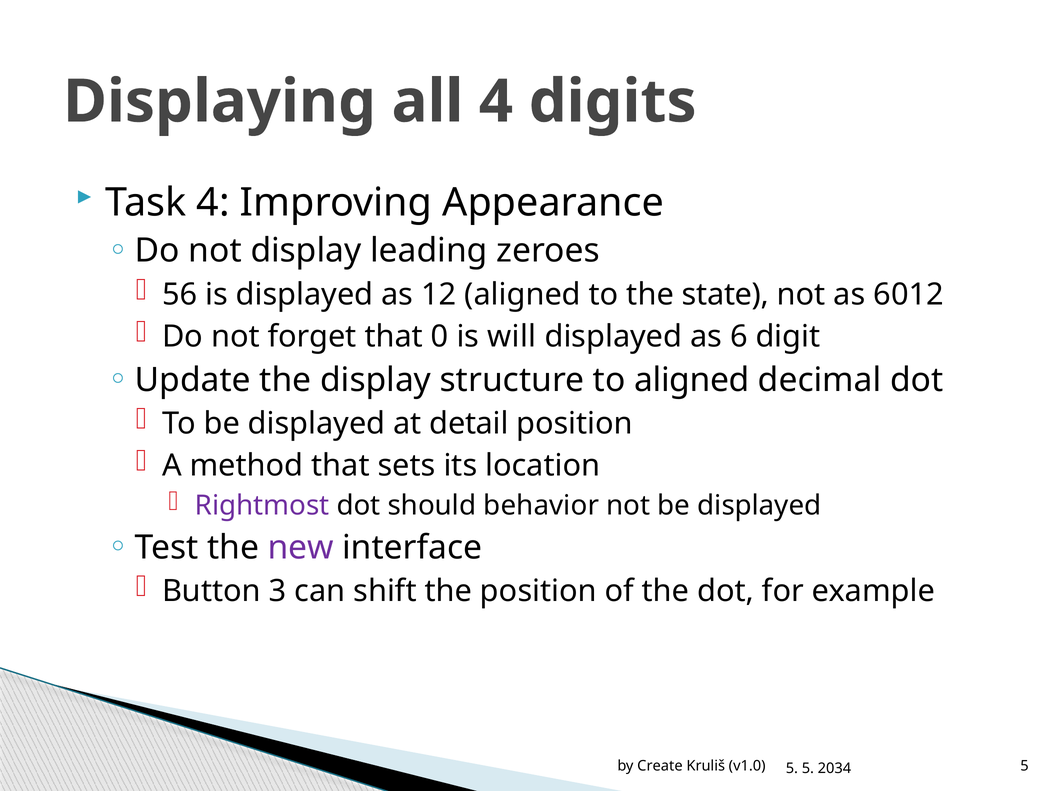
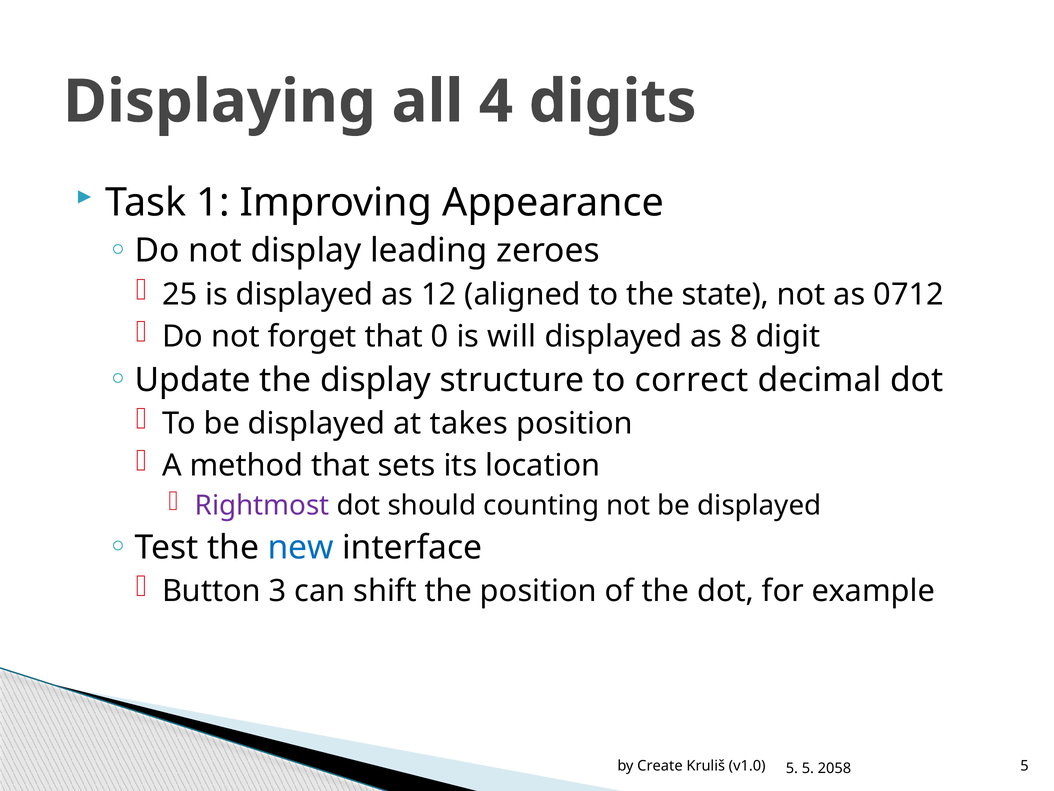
Task 4: 4 -> 1
56: 56 -> 25
6012: 6012 -> 0712
6: 6 -> 8
to aligned: aligned -> correct
detail: detail -> takes
behavior: behavior -> counting
new colour: purple -> blue
2034: 2034 -> 2058
